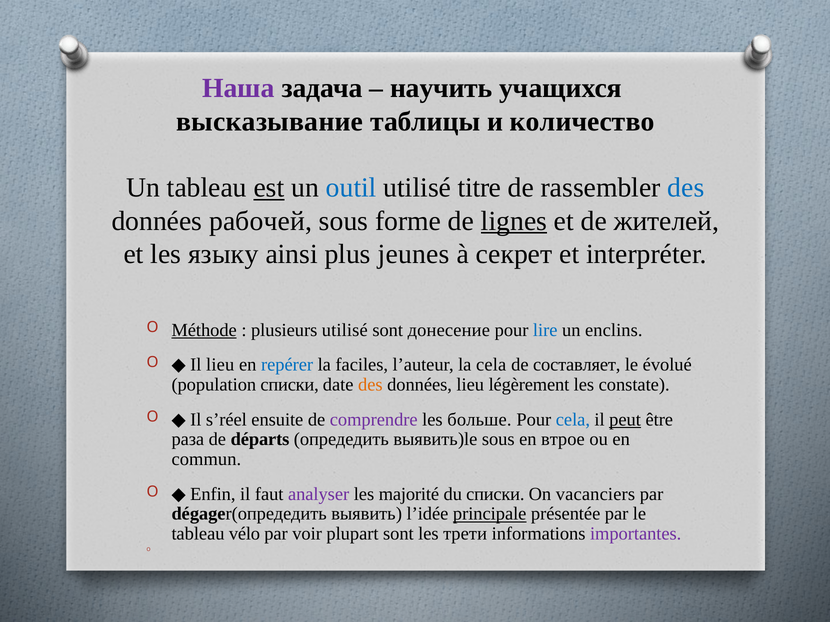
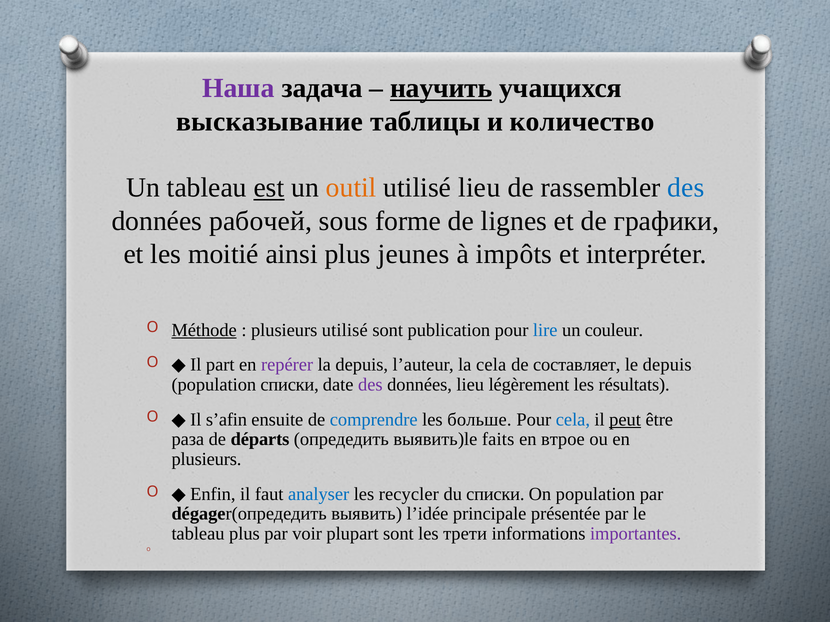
научить underline: none -> present
outil colour: blue -> orange
utilisé titre: titre -> lieu
lignes underline: present -> none
жителей: жителей -> графики
языку: языку -> moitié
секрет: секрет -> impôts
донесение: донесение -> publication
enclins: enclins -> couleur
lieu at (220, 365): lieu -> part
repérer colour: blue -> purple
la faciles: faciles -> depuis
le évolué: évolué -> depuis
des at (370, 385) colour: orange -> purple
constate: constate -> résultats
s’réel: s’réel -> s’afin
comprendre colour: purple -> blue
выявить)le sous: sous -> faits
commun at (206, 460): commun -> plusieurs
analyser colour: purple -> blue
majorité: majorité -> recycler
On vacanciers: vacanciers -> population
principale underline: present -> none
tableau vélo: vélo -> plus
